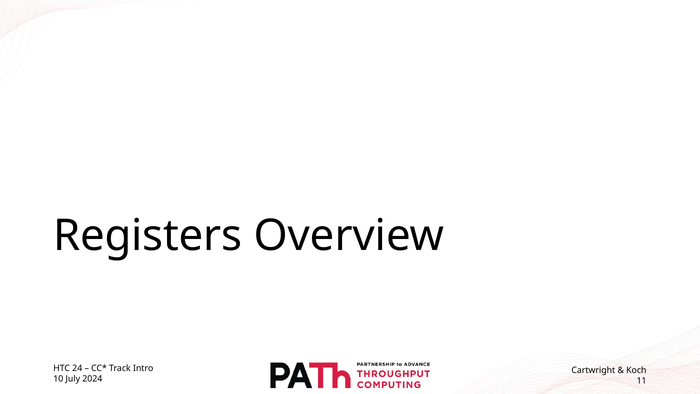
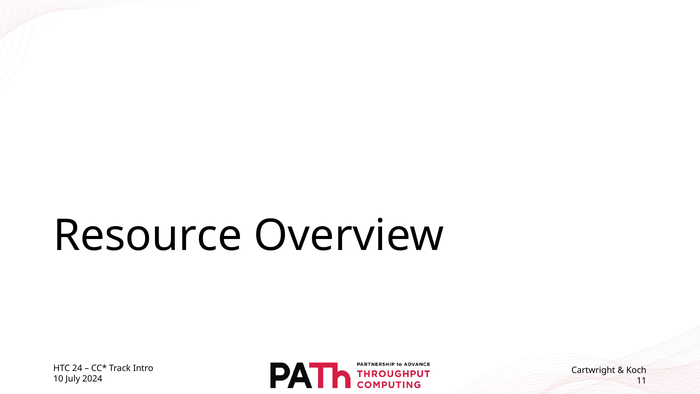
Registers: Registers -> Resource
